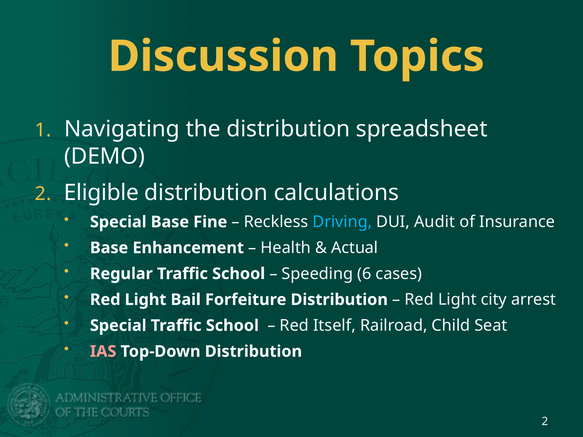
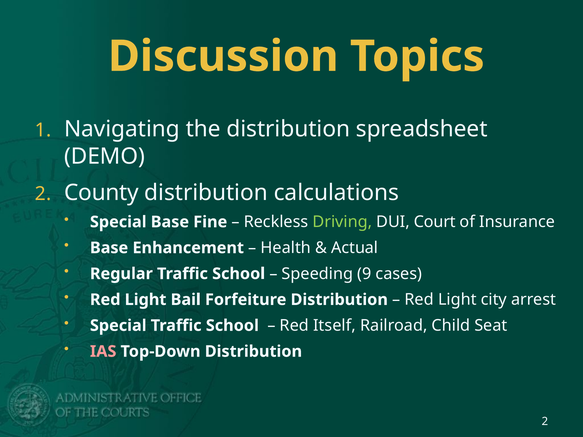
Eligible: Eligible -> County
Driving colour: light blue -> light green
Audit: Audit -> Court
6: 6 -> 9
